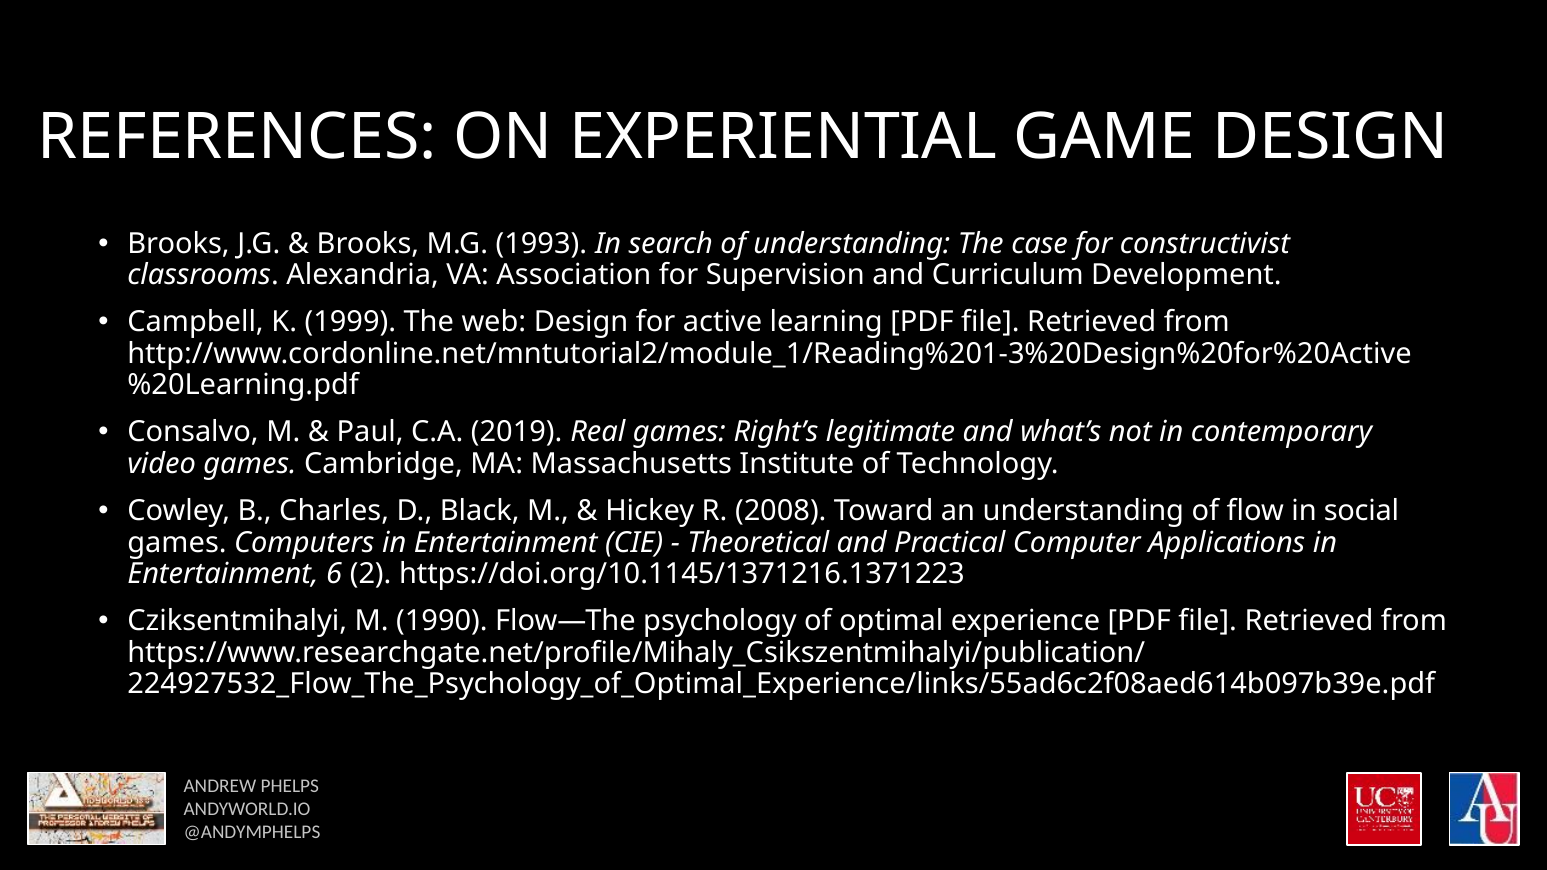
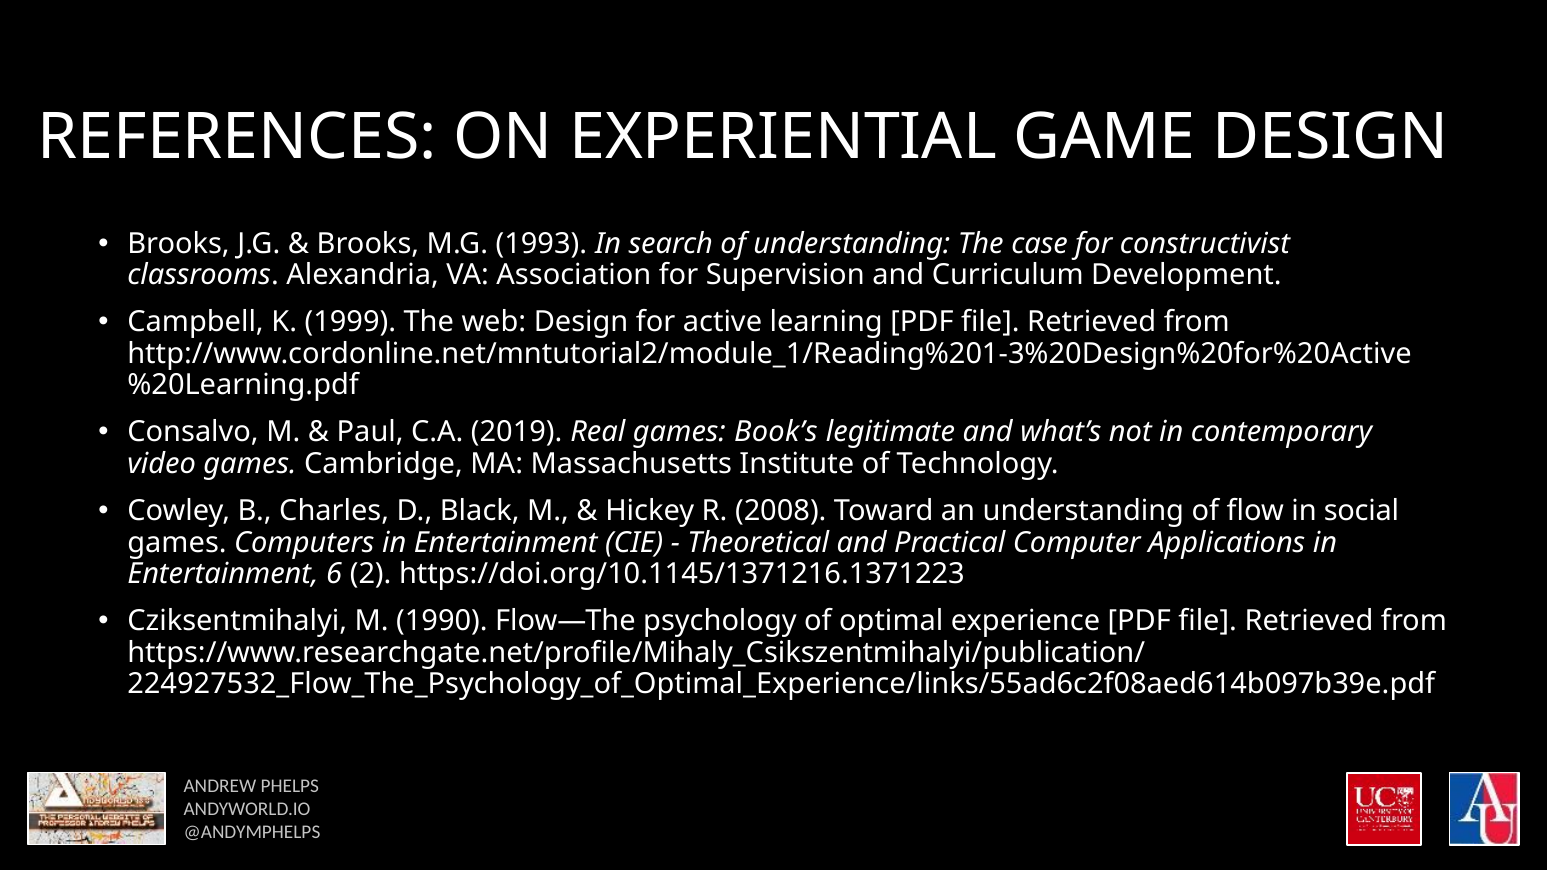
Right’s: Right’s -> Book’s
